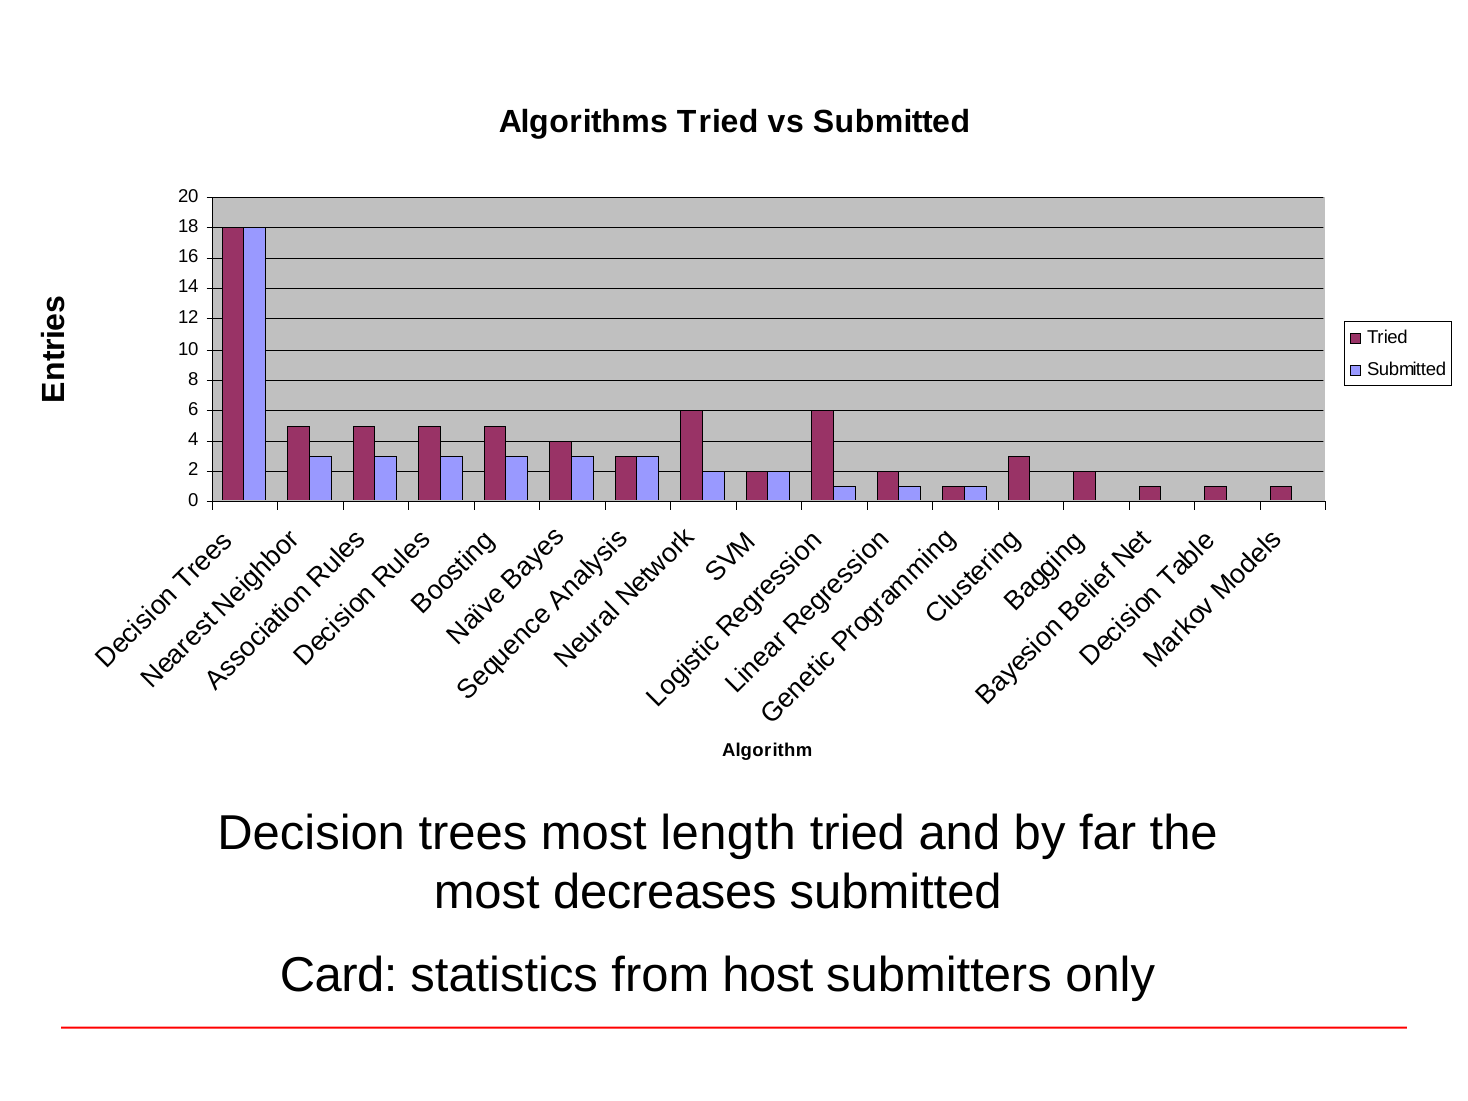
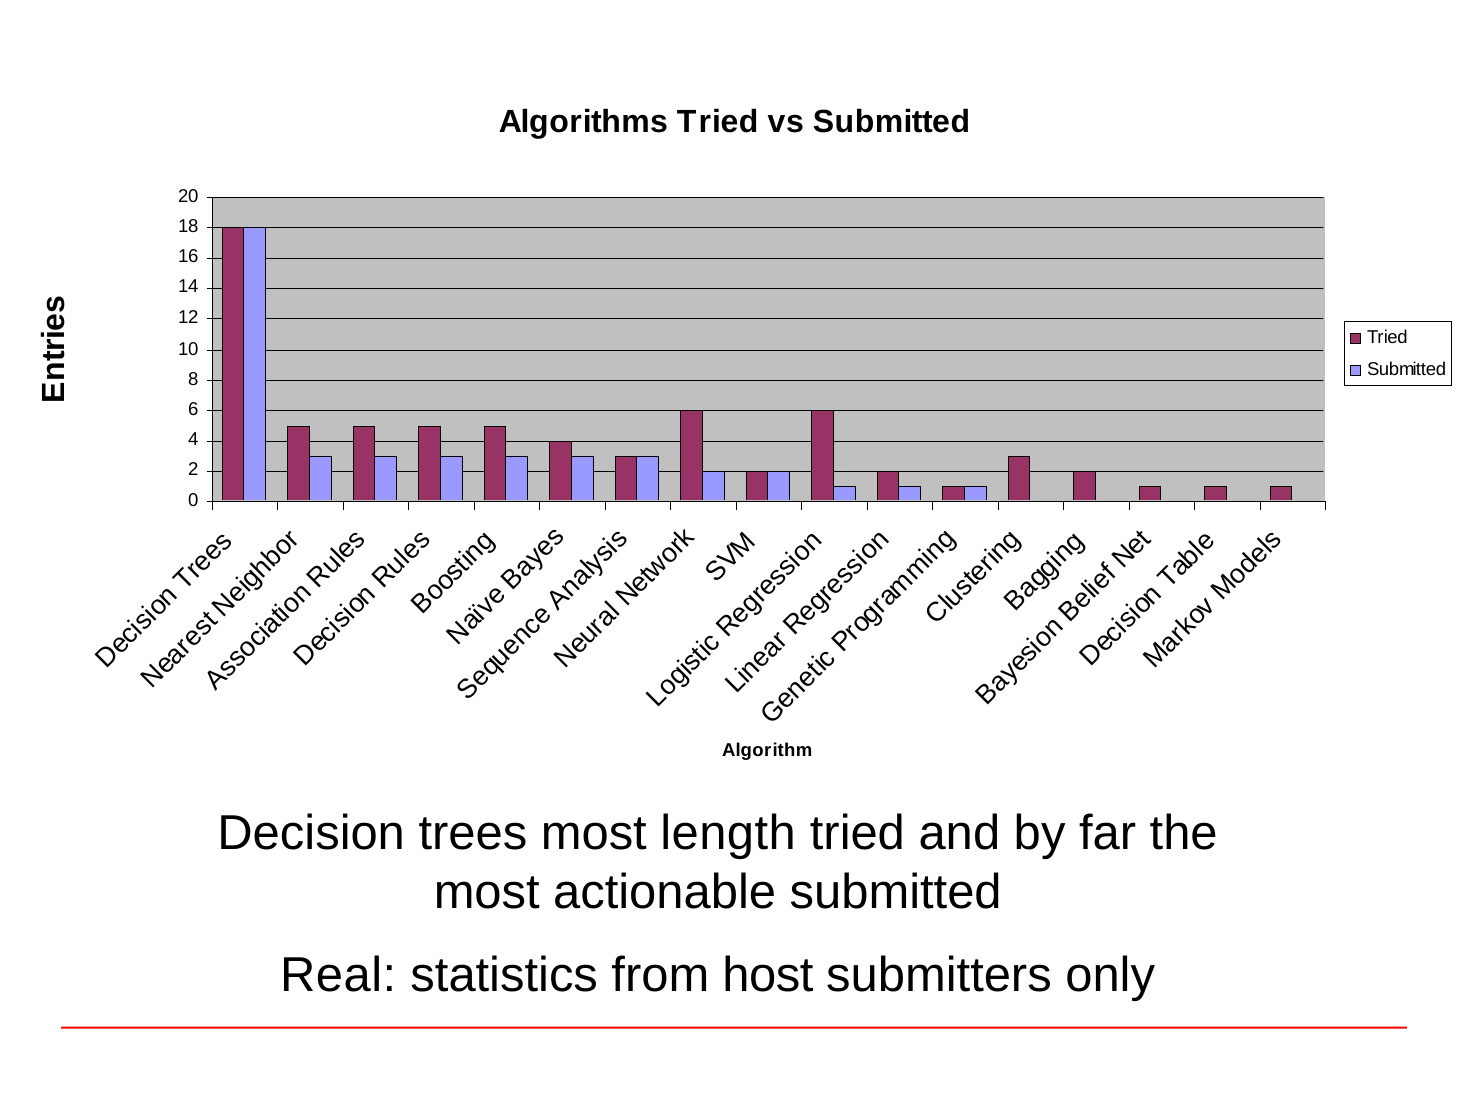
decreases: decreases -> actionable
Card: Card -> Real
